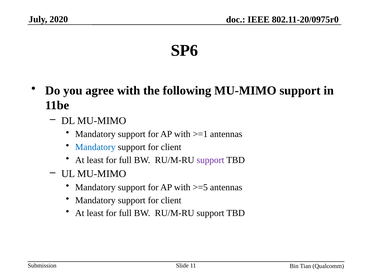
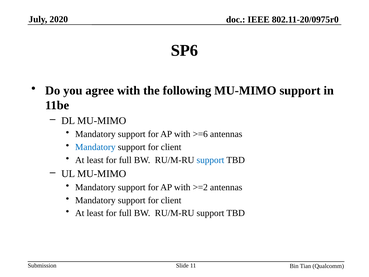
>=1: >=1 -> >=6
support at (210, 160) colour: purple -> blue
>=5: >=5 -> >=2
